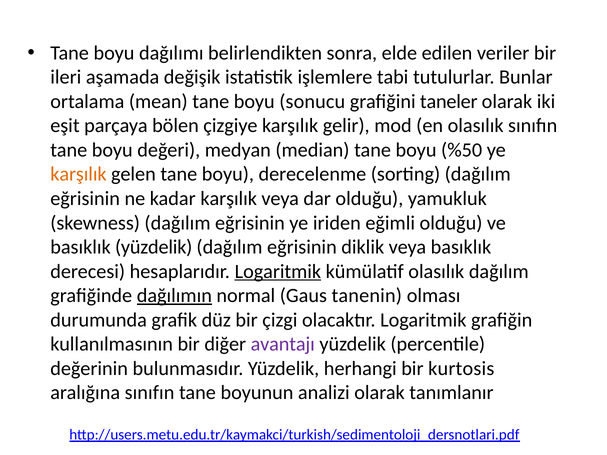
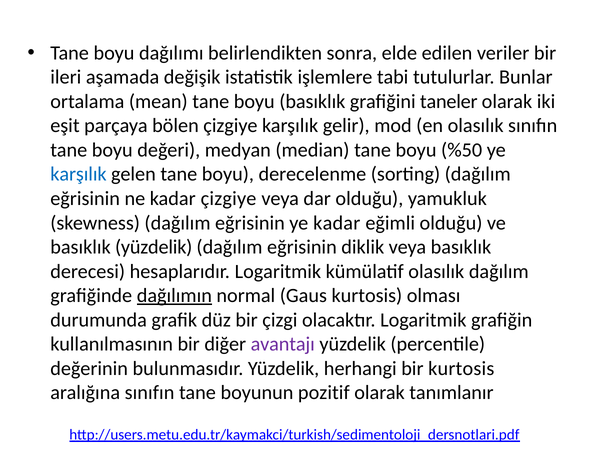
boyu sonucu: sonucu -> basıklık
karşılık at (78, 174) colour: orange -> blue
kadar karşılık: karşılık -> çizgiye
ye iriden: iriden -> kadar
Logaritmik at (278, 272) underline: present -> none
Gaus tanenin: tanenin -> kurtosis
analizi: analizi -> pozitif
